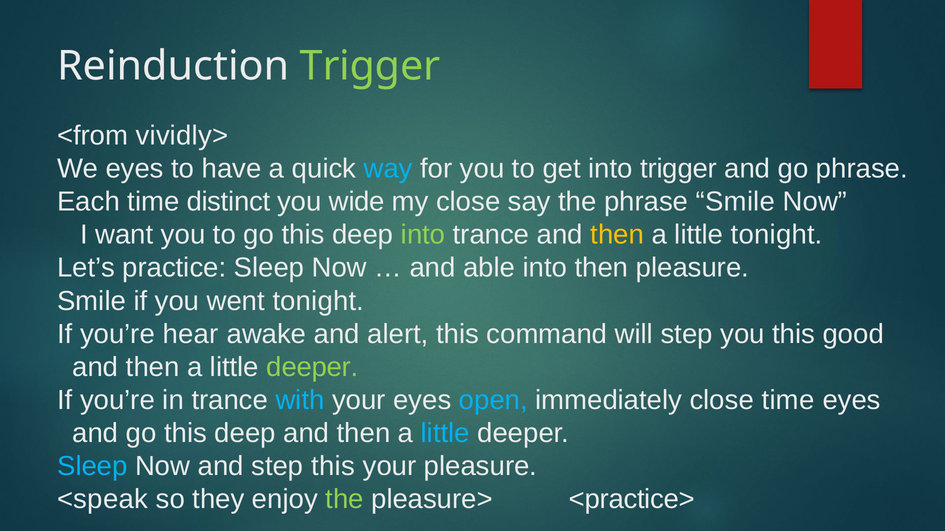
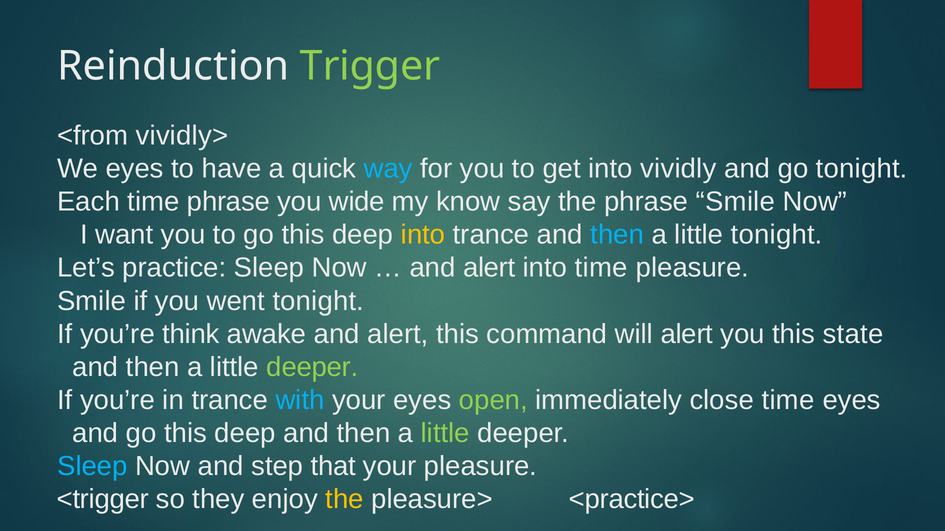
into trigger: trigger -> vividly
go phrase: phrase -> tonight
time distinct: distinct -> phrase
my close: close -> know
into at (423, 235) colour: light green -> yellow
then at (617, 235) colour: yellow -> light blue
able at (489, 268): able -> alert
into then: then -> time
hear: hear -> think
will step: step -> alert
good: good -> state
open colour: light blue -> light green
little at (445, 434) colour: light blue -> light green
step this: this -> that
<speak: <speak -> <trigger
the at (345, 500) colour: light green -> yellow
